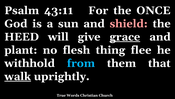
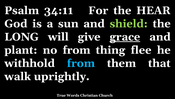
43:11: 43:11 -> 34:11
ONCE: ONCE -> HEAR
shield colour: pink -> light green
HEED: HEED -> LONG
no flesh: flesh -> from
walk underline: present -> none
